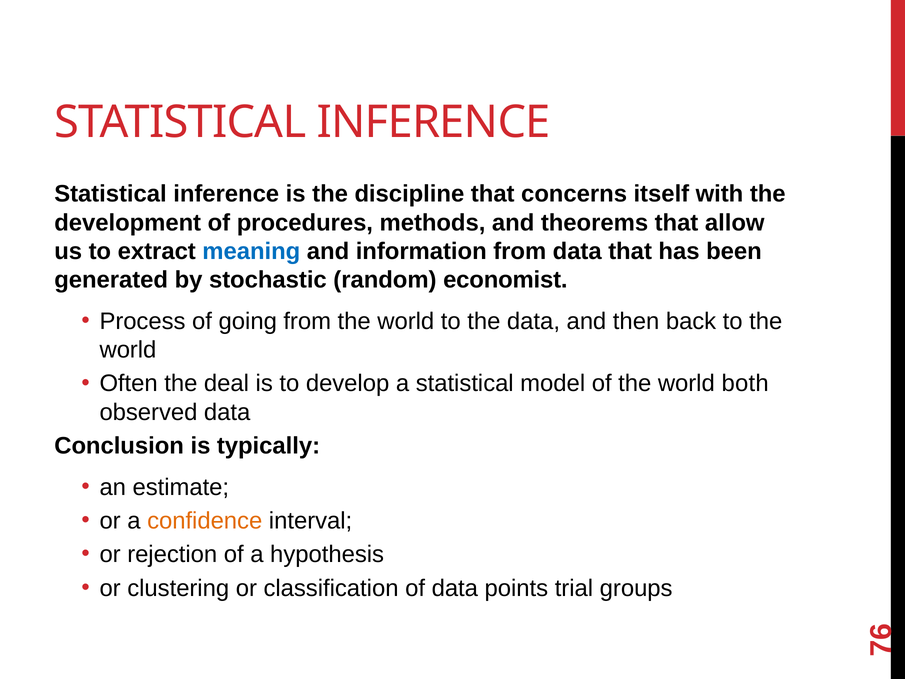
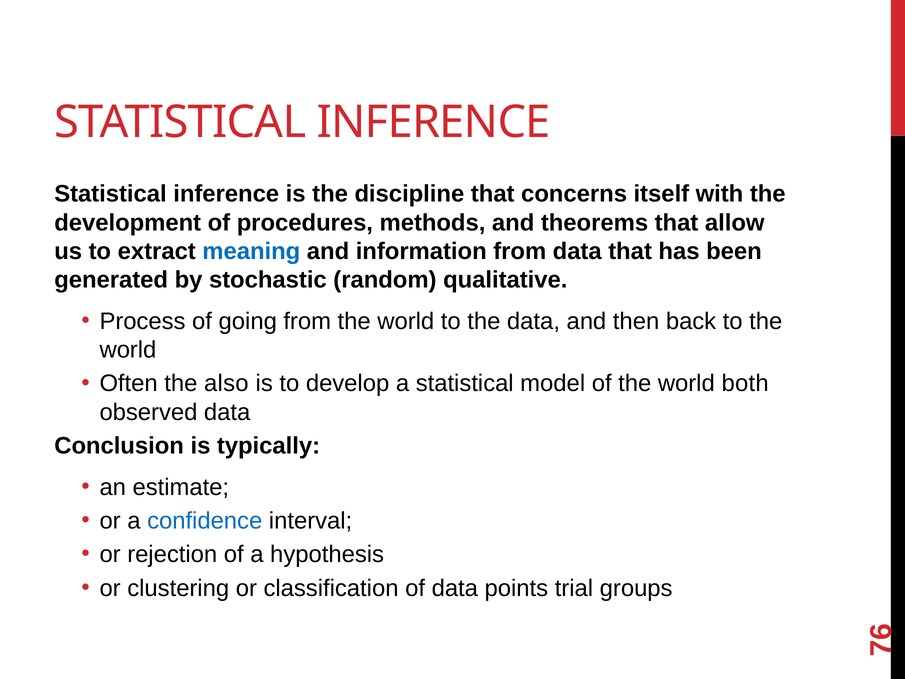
economist: economist -> qualitative
deal: deal -> also
confidence colour: orange -> blue
